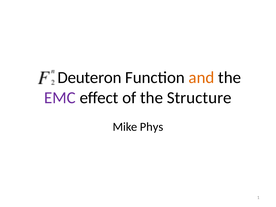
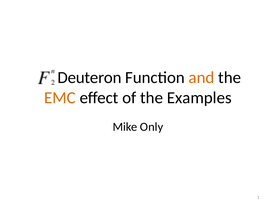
EMC colour: purple -> orange
Structure: Structure -> Examples
Phys: Phys -> Only
